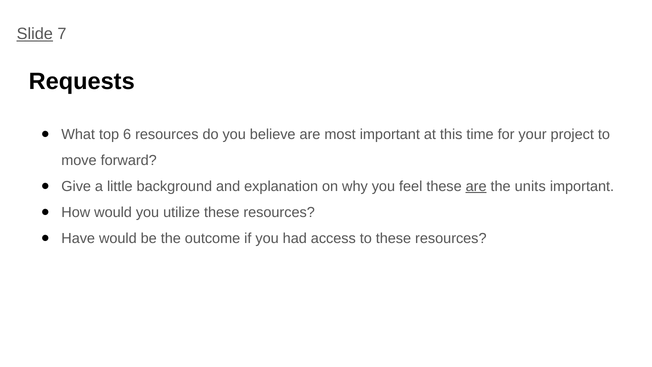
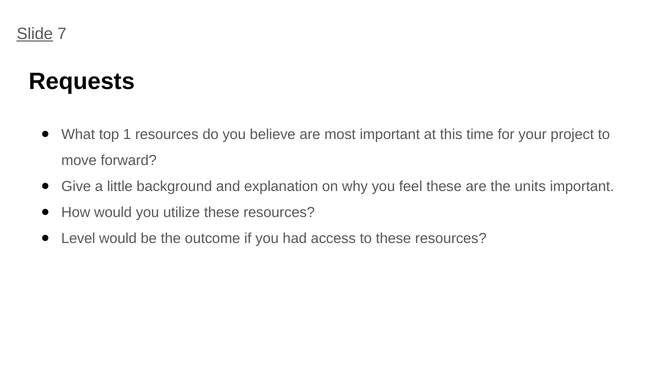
6: 6 -> 1
are at (476, 186) underline: present -> none
Have: Have -> Level
